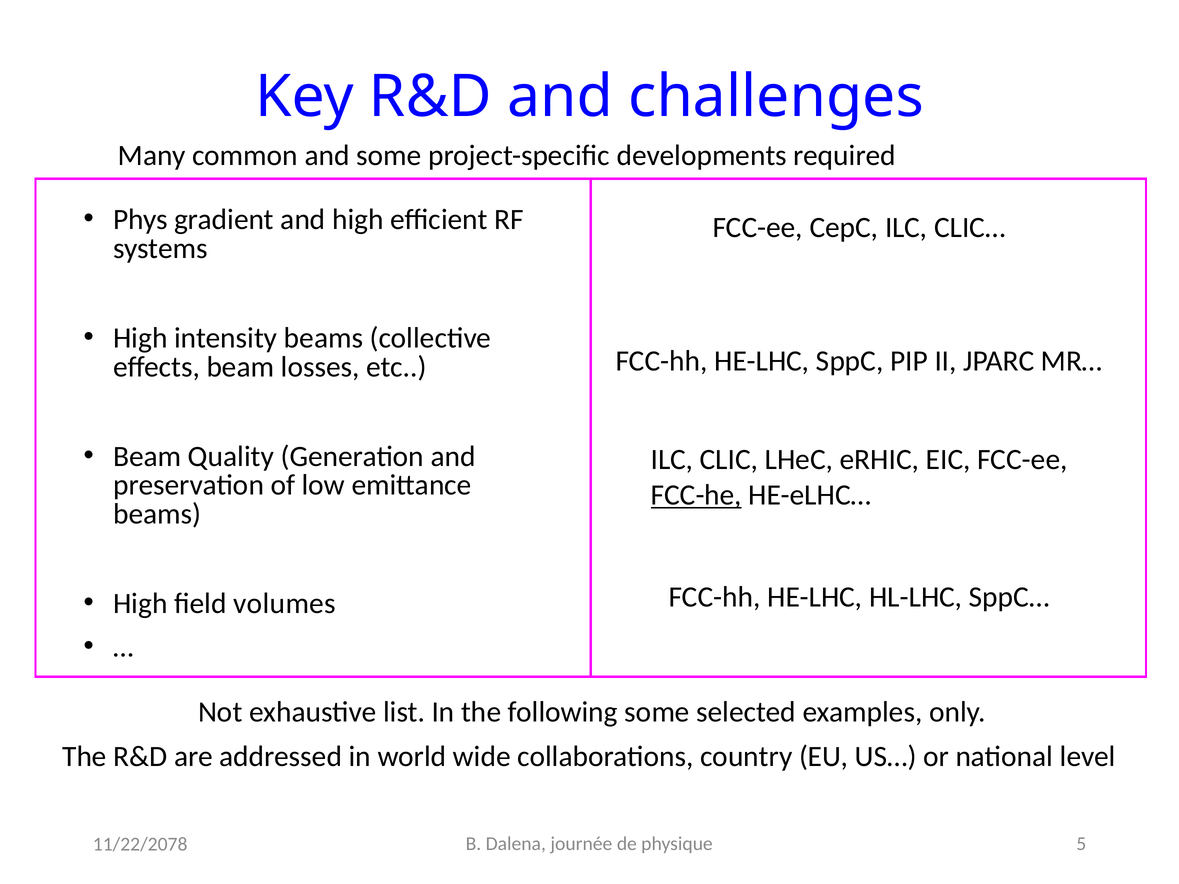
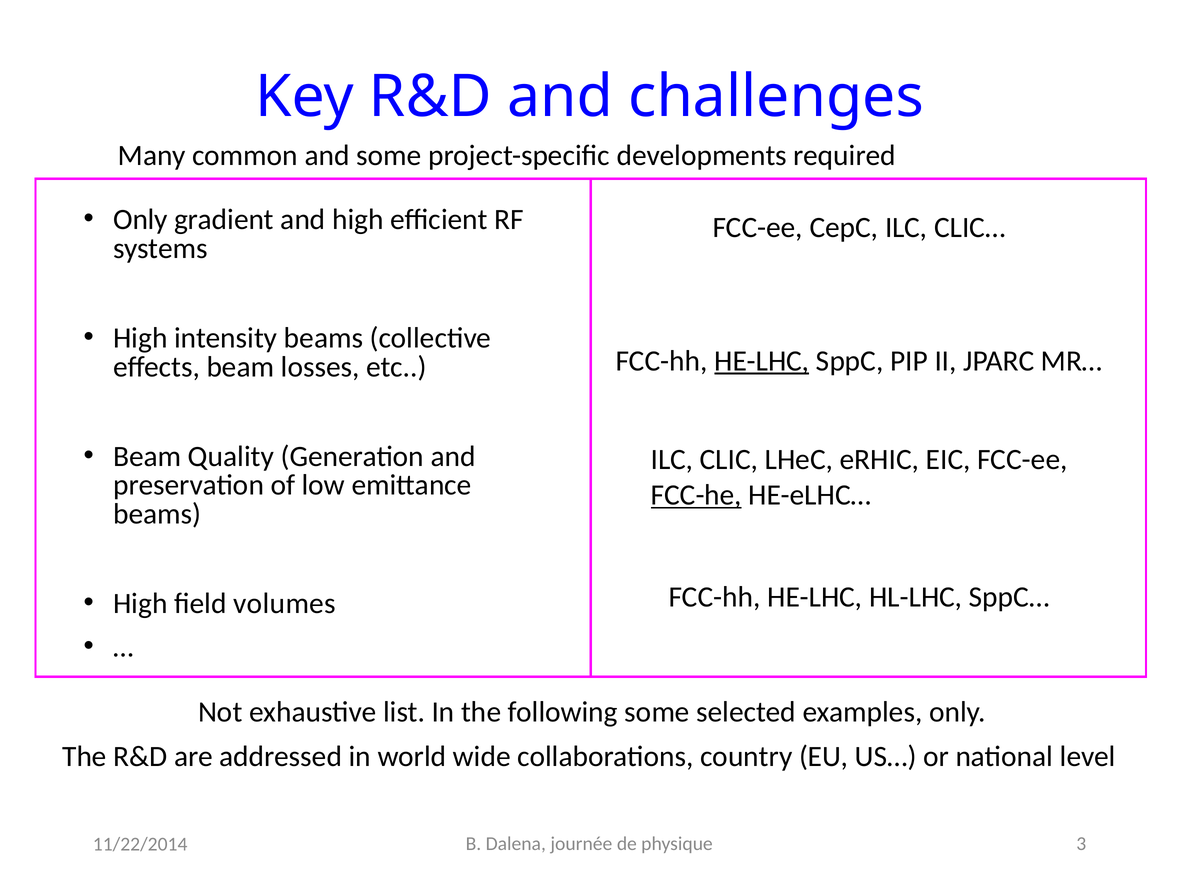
Phys at (141, 220): Phys -> Only
HE-LHC at (762, 361) underline: none -> present
5: 5 -> 3
11/22/2078: 11/22/2078 -> 11/22/2014
